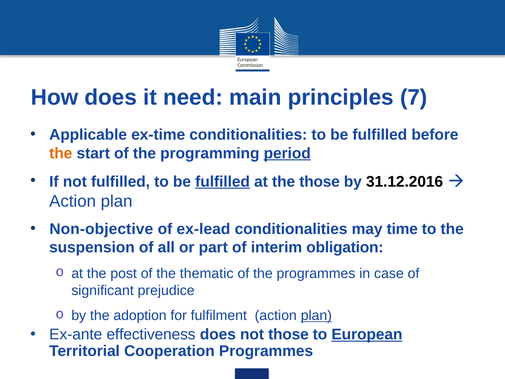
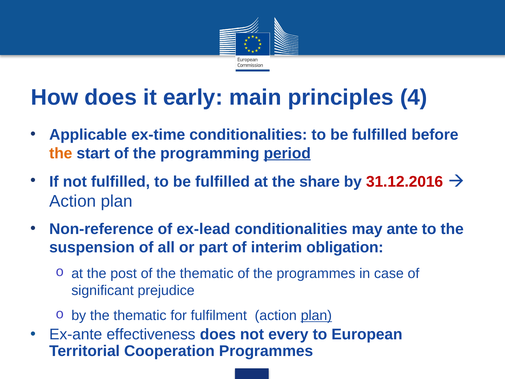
need: need -> early
7: 7 -> 4
fulfilled at (223, 181) underline: present -> none
the those: those -> share
31.12.2016 colour: black -> red
Non-objective: Non-objective -> Non-reference
time: time -> ante
by the adoption: adoption -> thematic
not those: those -> every
European underline: present -> none
